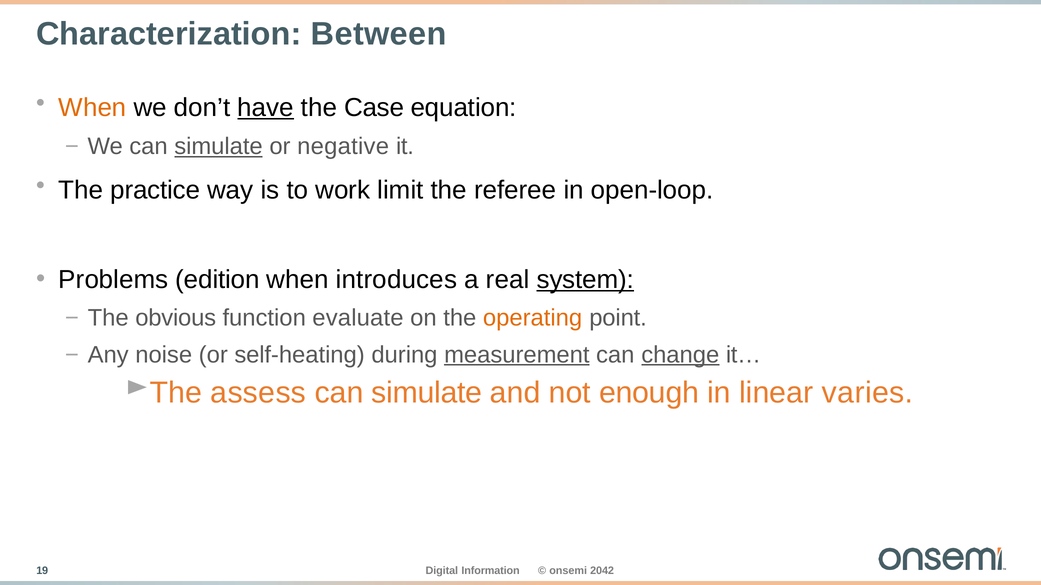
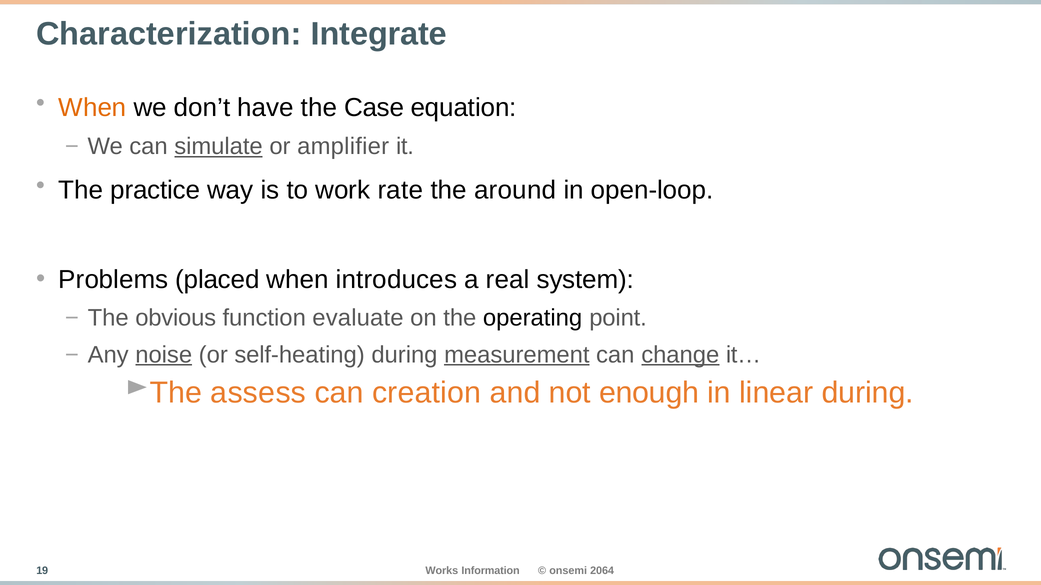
Between: Between -> Integrate
have underline: present -> none
negative: negative -> amplifier
limit: limit -> rate
referee: referee -> around
edition: edition -> placed
system underline: present -> none
operating colour: orange -> black
noise underline: none -> present
simulate at (427, 393): simulate -> creation
linear varies: varies -> during
Digital: Digital -> Works
2042: 2042 -> 2064
